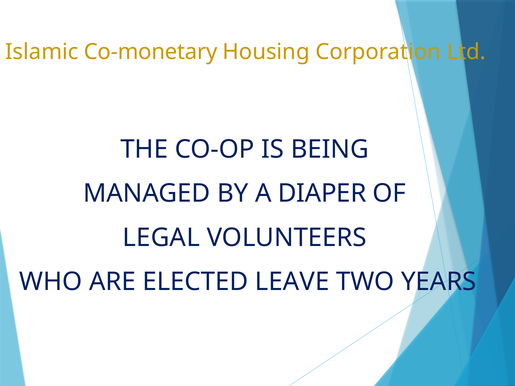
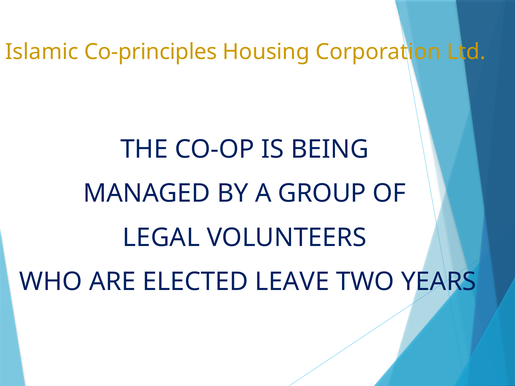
Co-monetary: Co-monetary -> Co-principles
DIAPER: DIAPER -> GROUP
